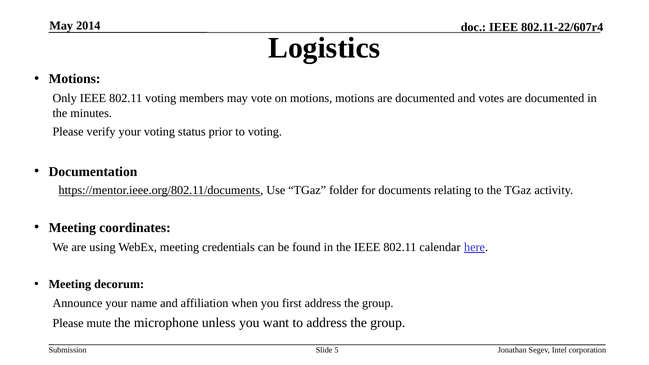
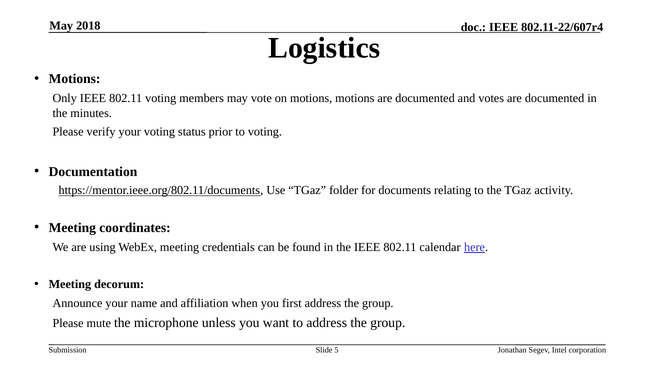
2014: 2014 -> 2018
